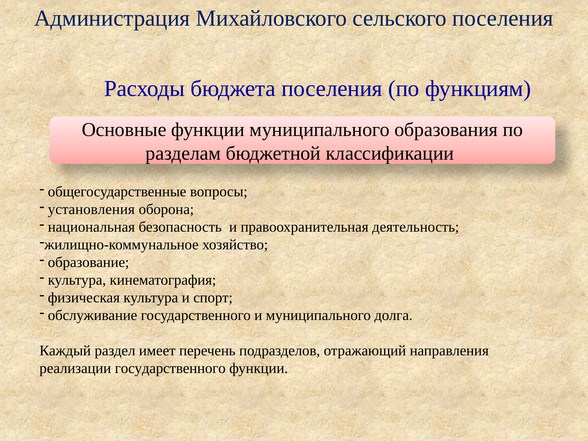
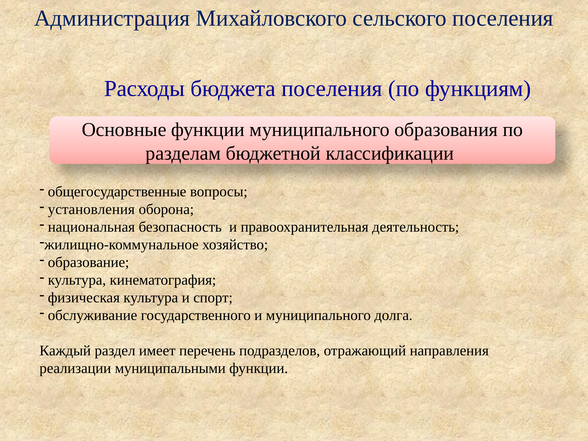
реализации государственного: государственного -> муниципальными
